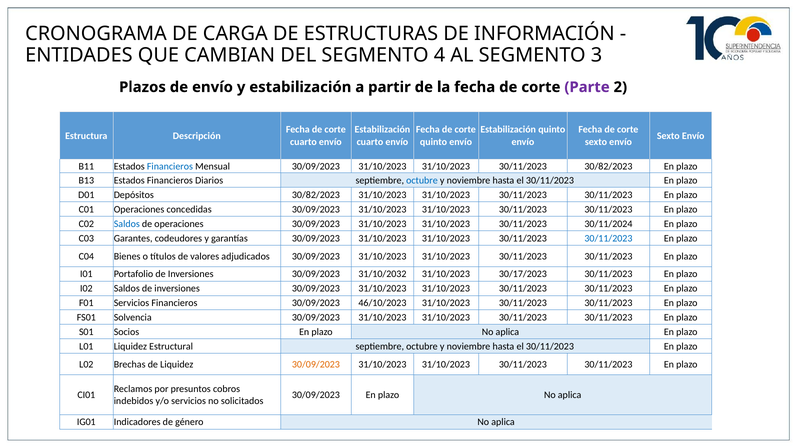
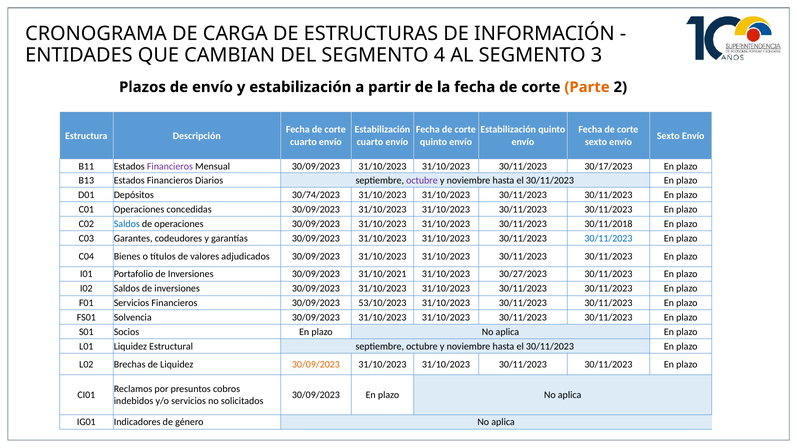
Parte colour: purple -> orange
Financieros at (170, 167) colour: blue -> purple
30/11/2023 30/82/2023: 30/82/2023 -> 30/17/2023
octubre at (422, 181) colour: blue -> purple
Depósitos 30/82/2023: 30/82/2023 -> 30/74/2023
30/11/2024: 30/11/2024 -> 30/11/2018
31/10/2032: 31/10/2032 -> 31/10/2021
30/17/2023: 30/17/2023 -> 30/27/2023
46/10/2023: 46/10/2023 -> 53/10/2023
